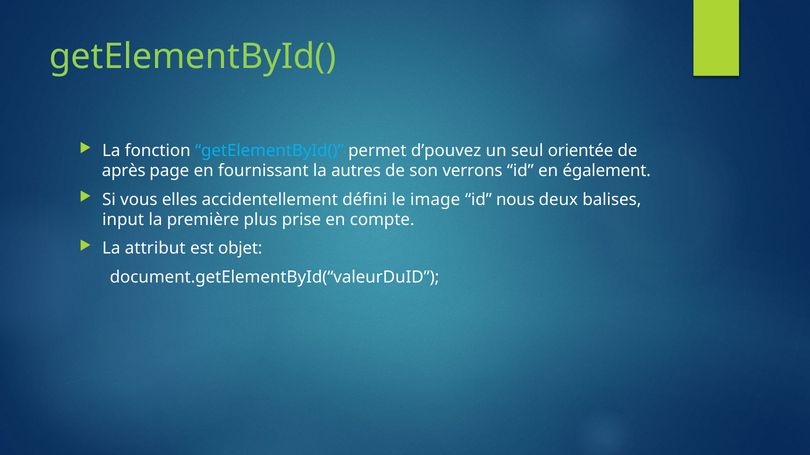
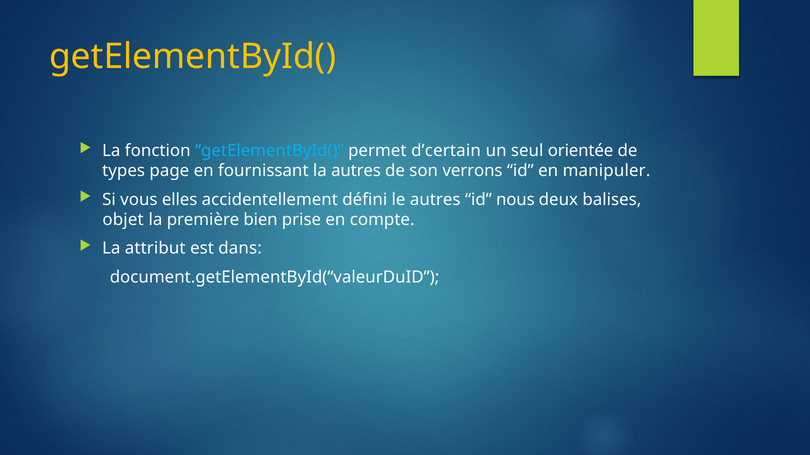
getElementById( at (193, 57) colour: light green -> yellow
d’pouvez: d’pouvez -> d’certain
après: après -> types
également: également -> manipuler
le image: image -> autres
input: input -> objet
plus: plus -> bien
objet: objet -> dans
